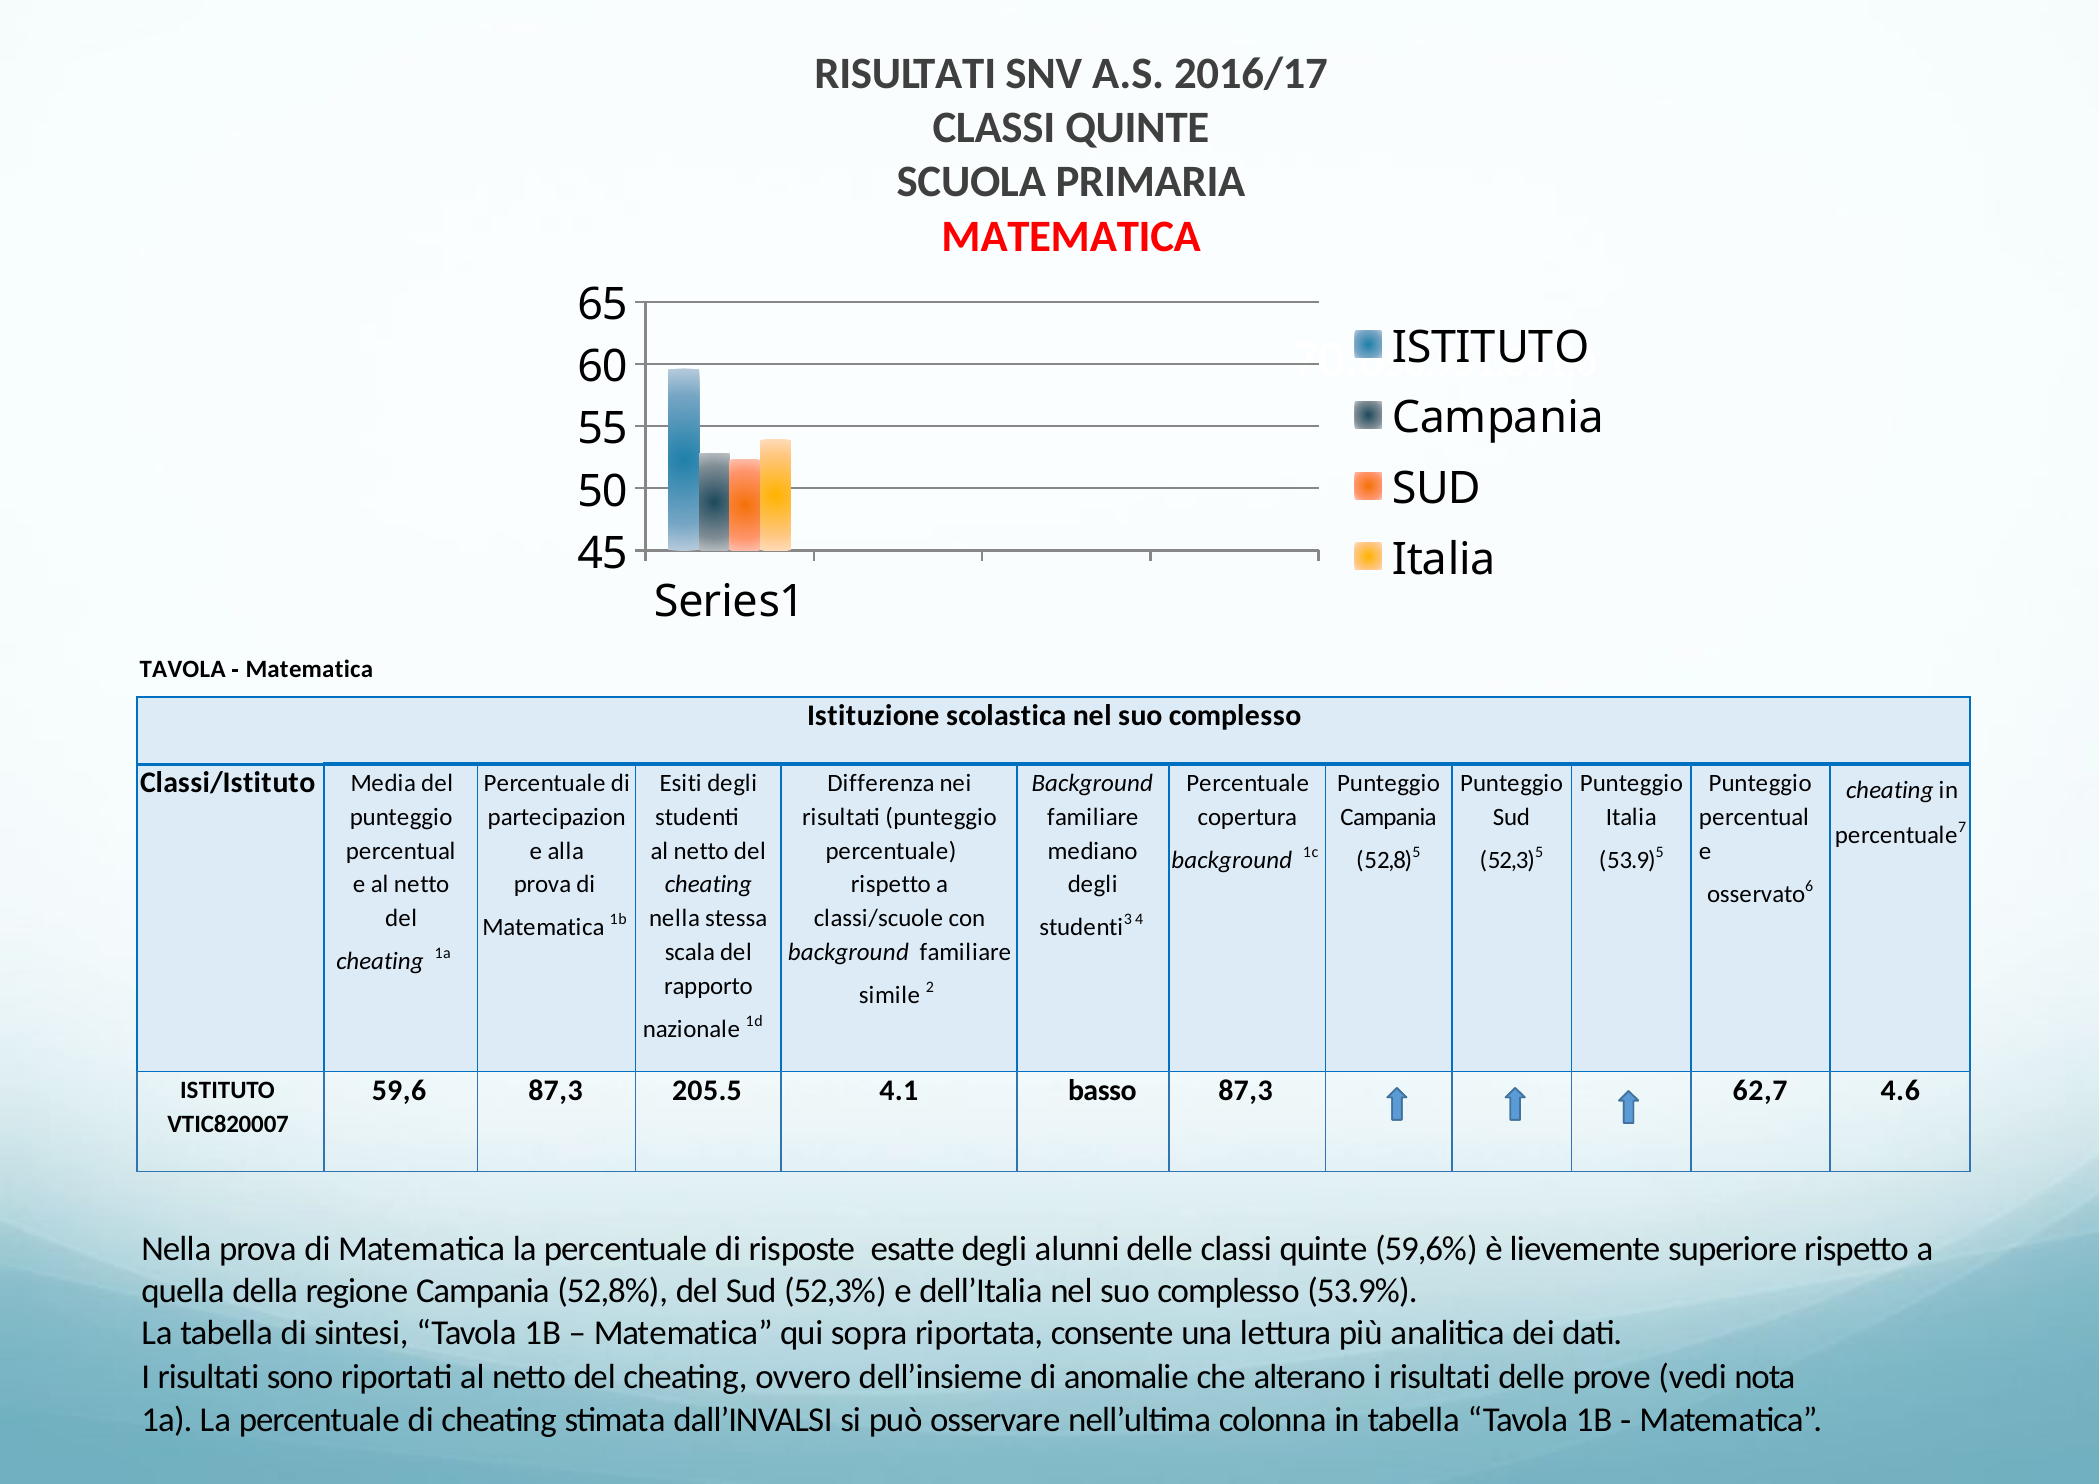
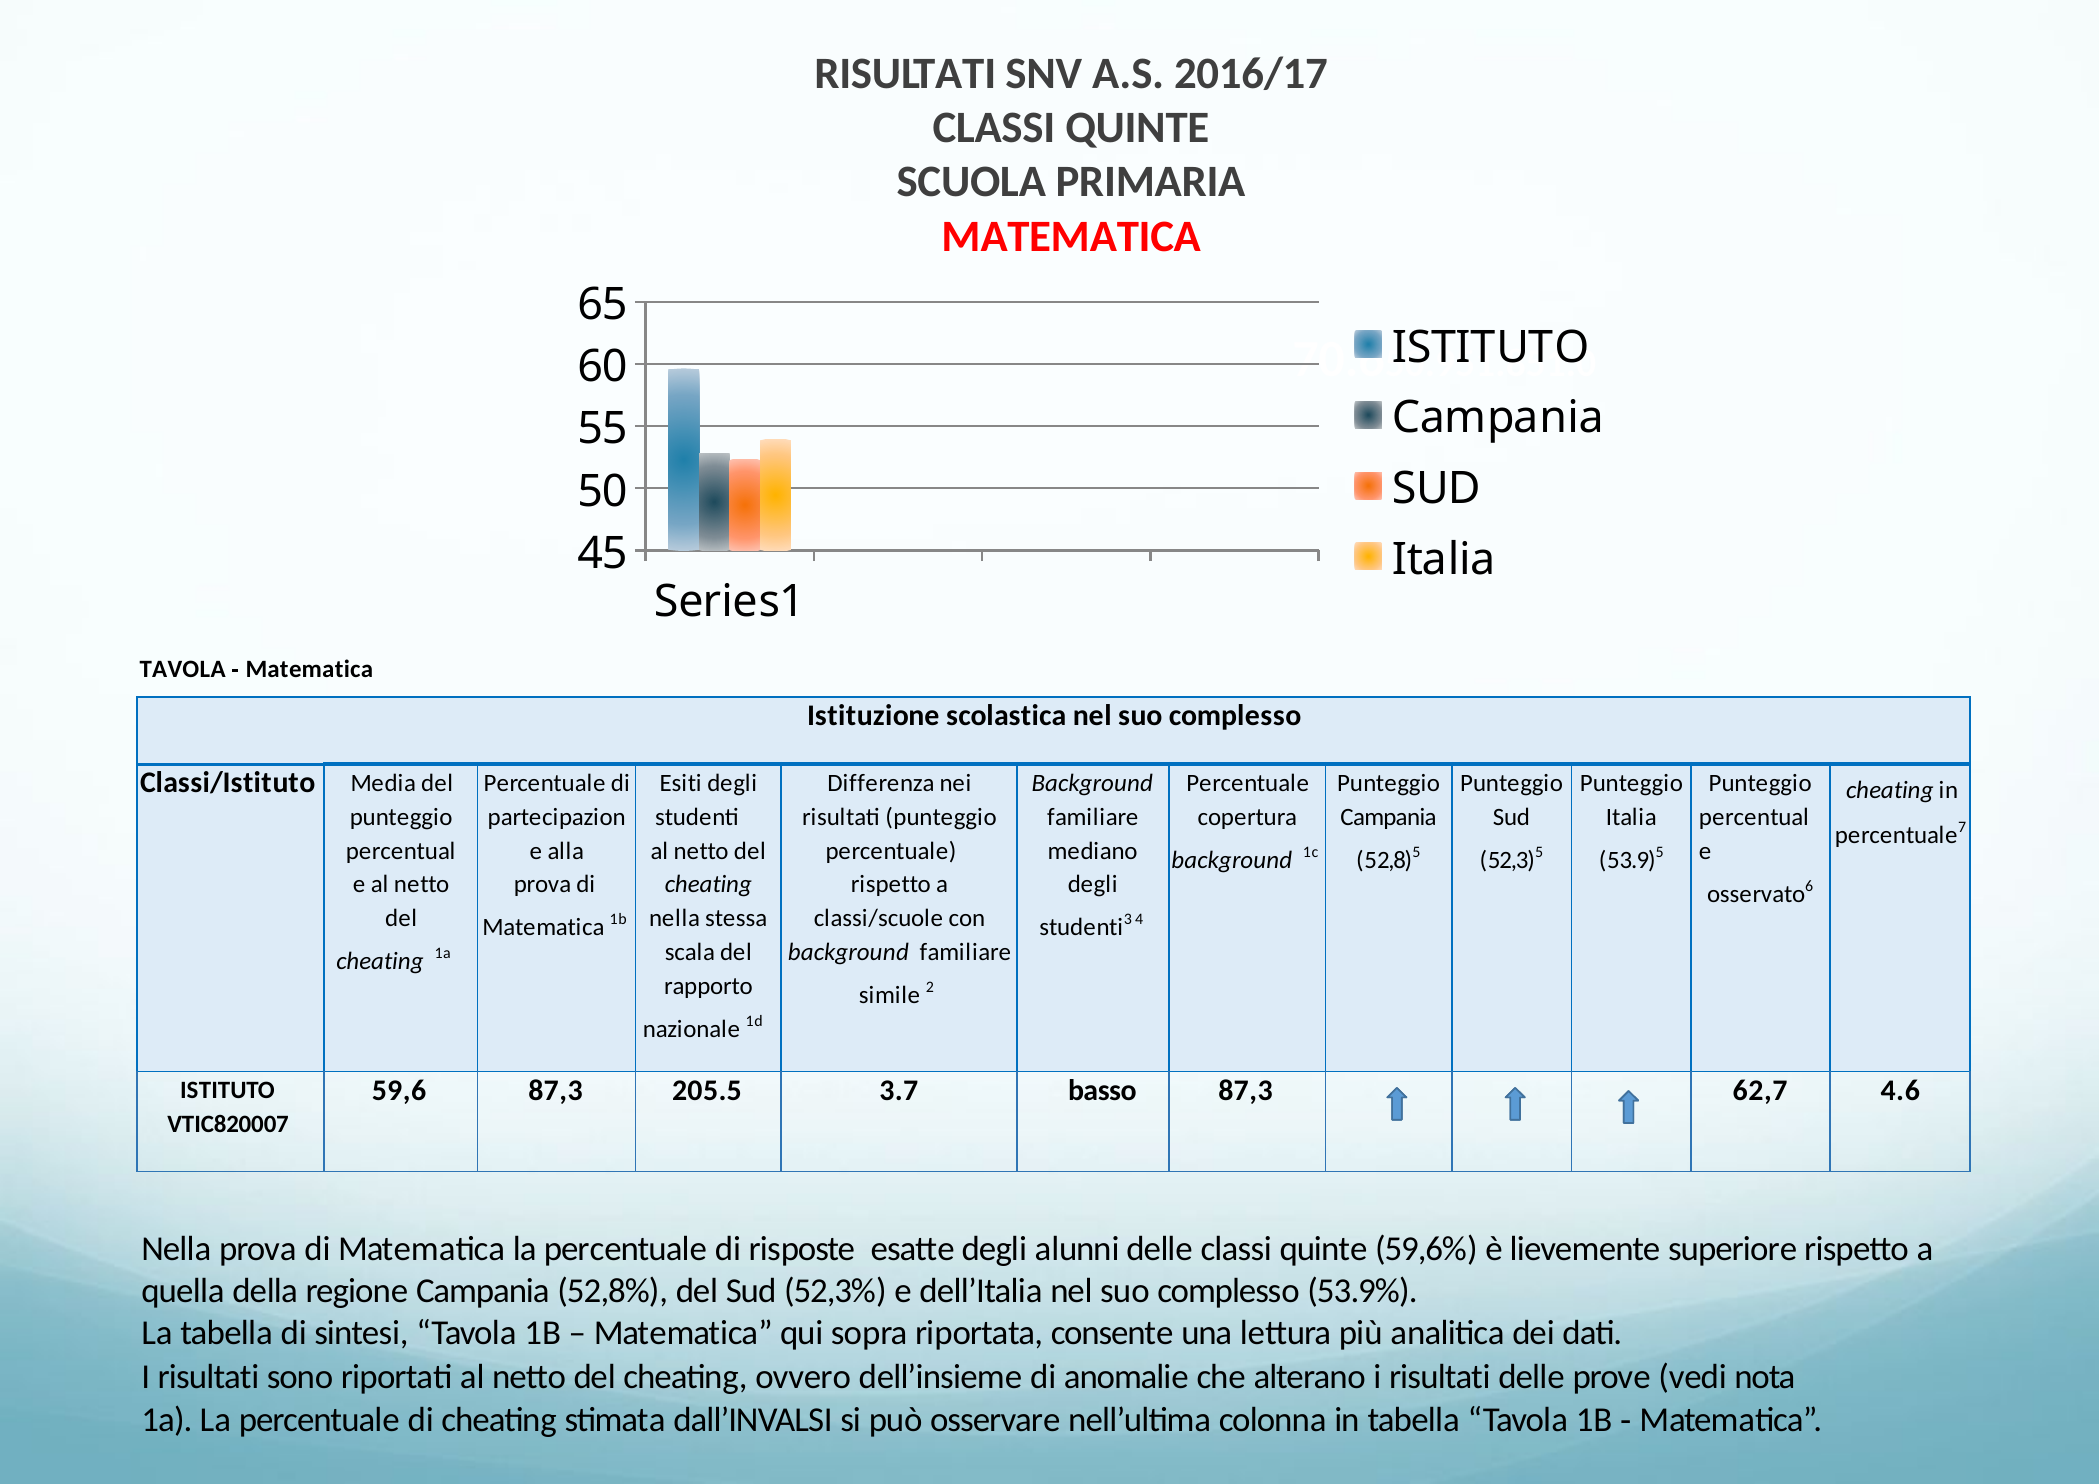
4.1: 4.1 -> 3.7
